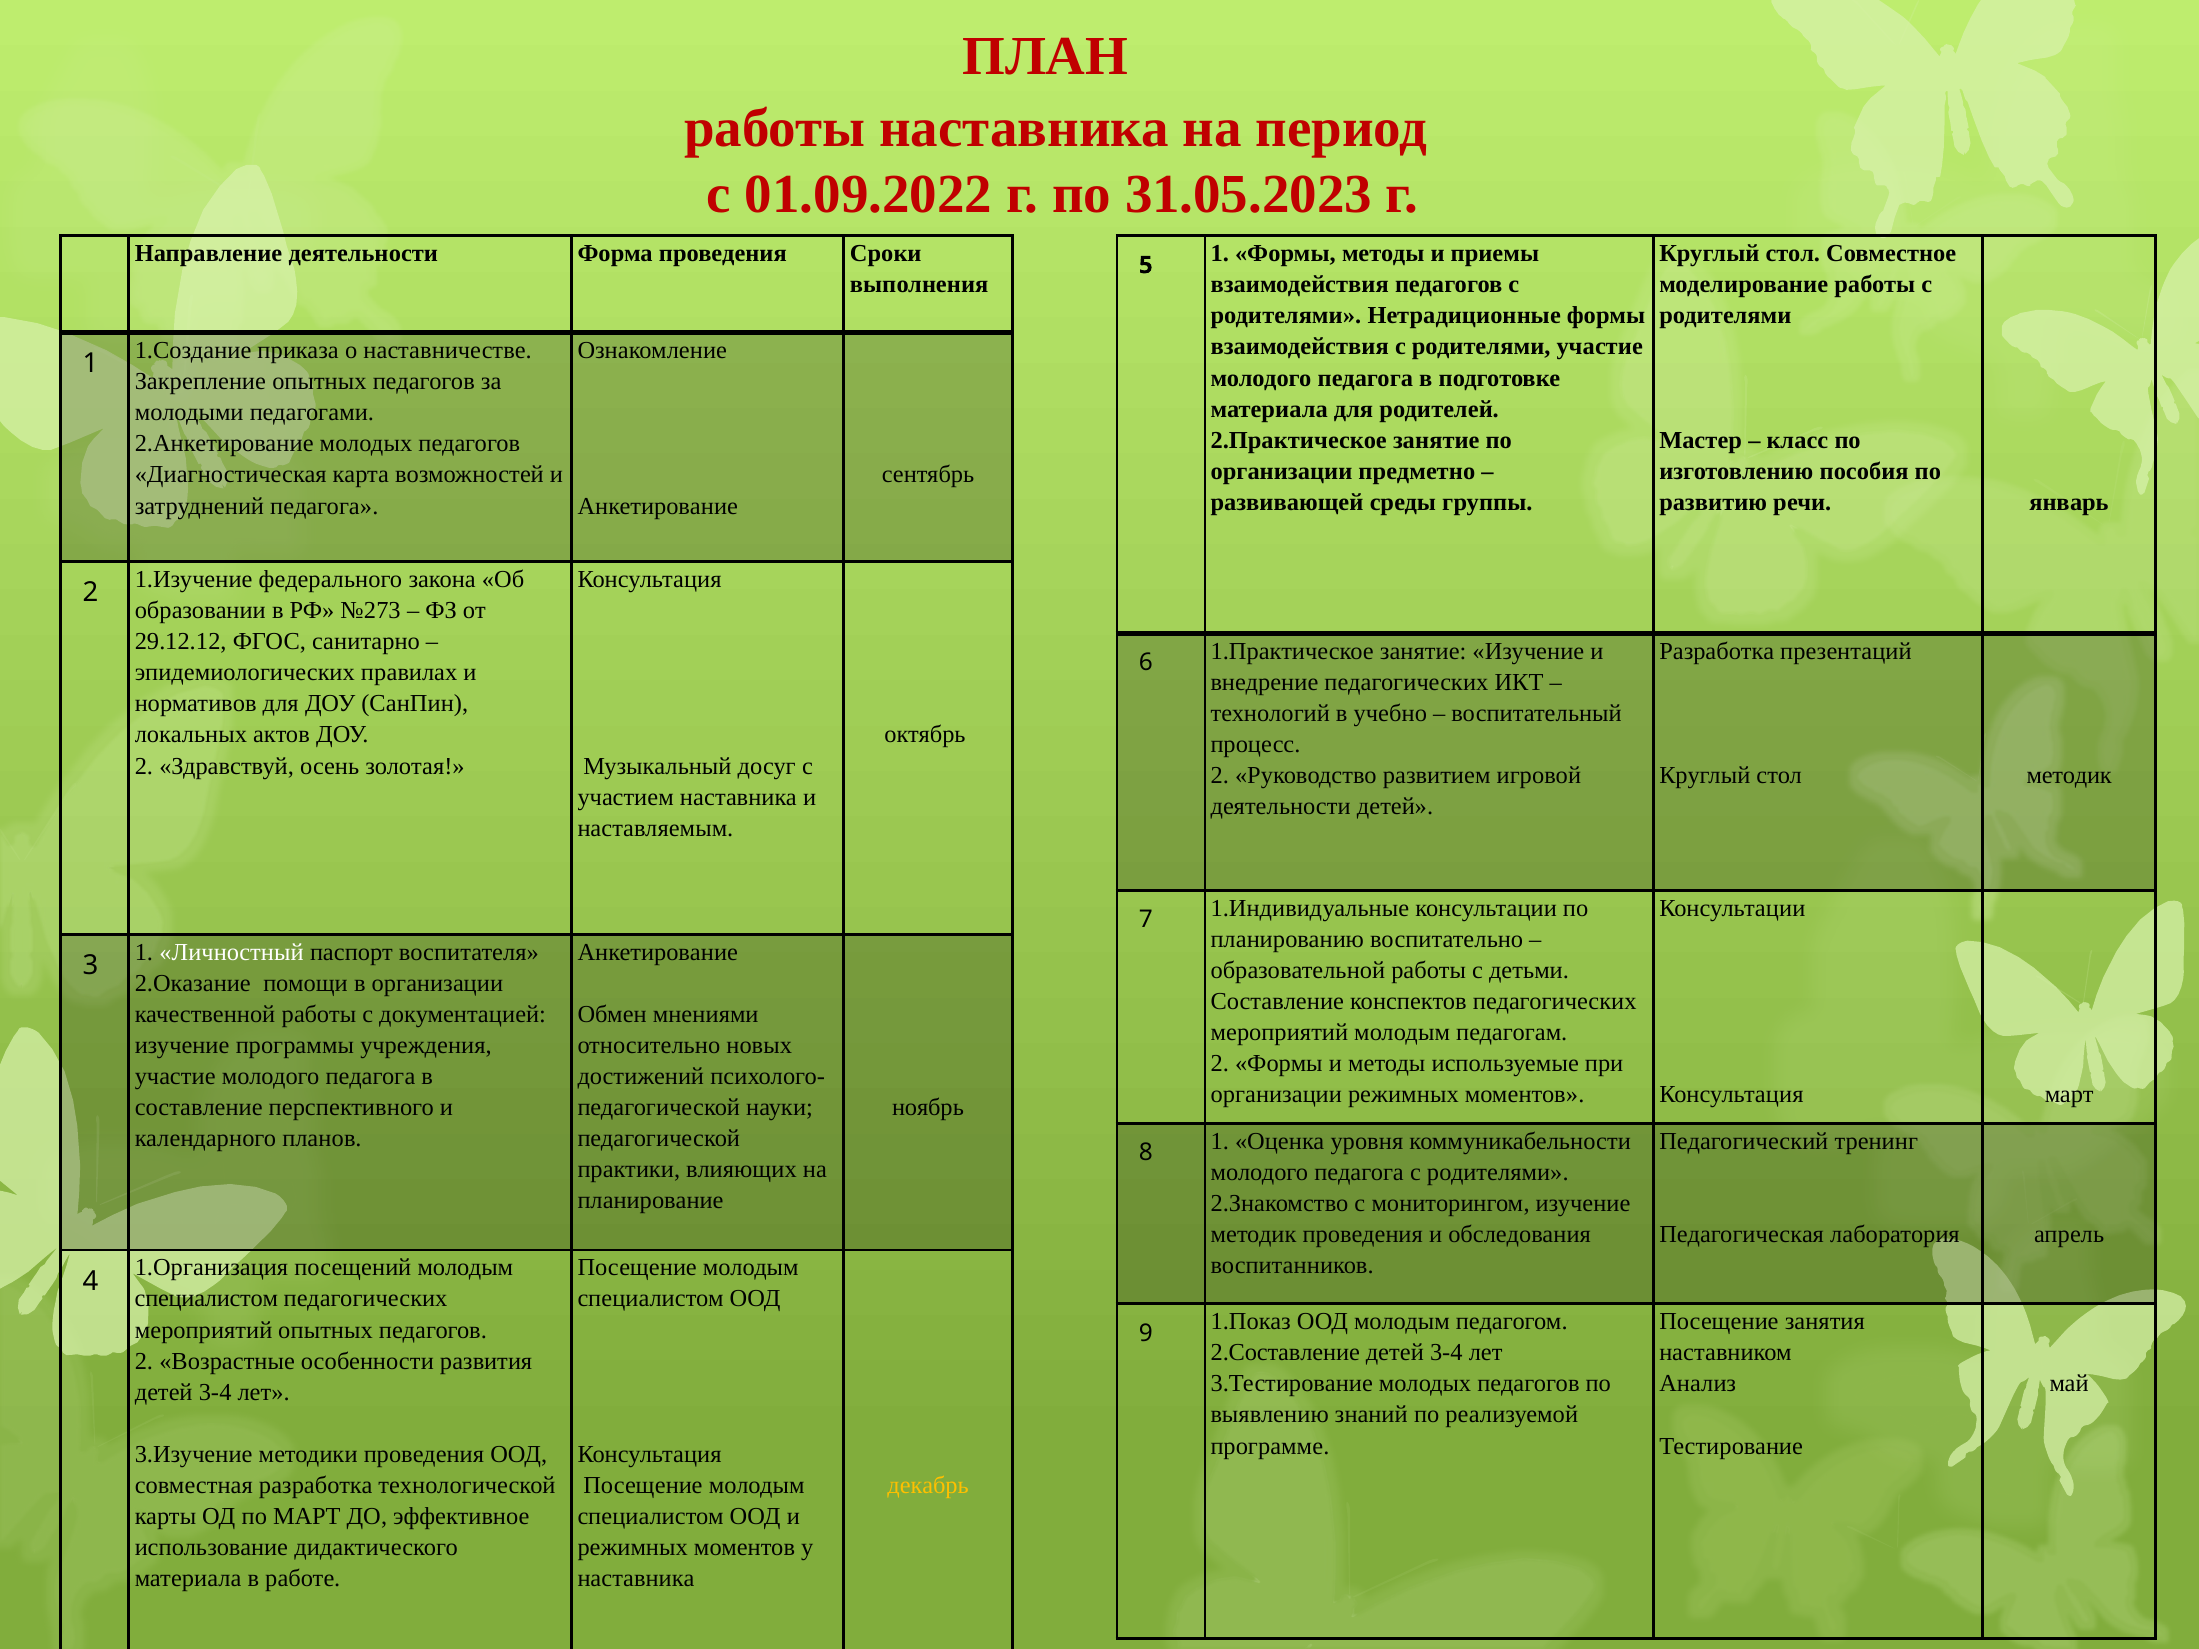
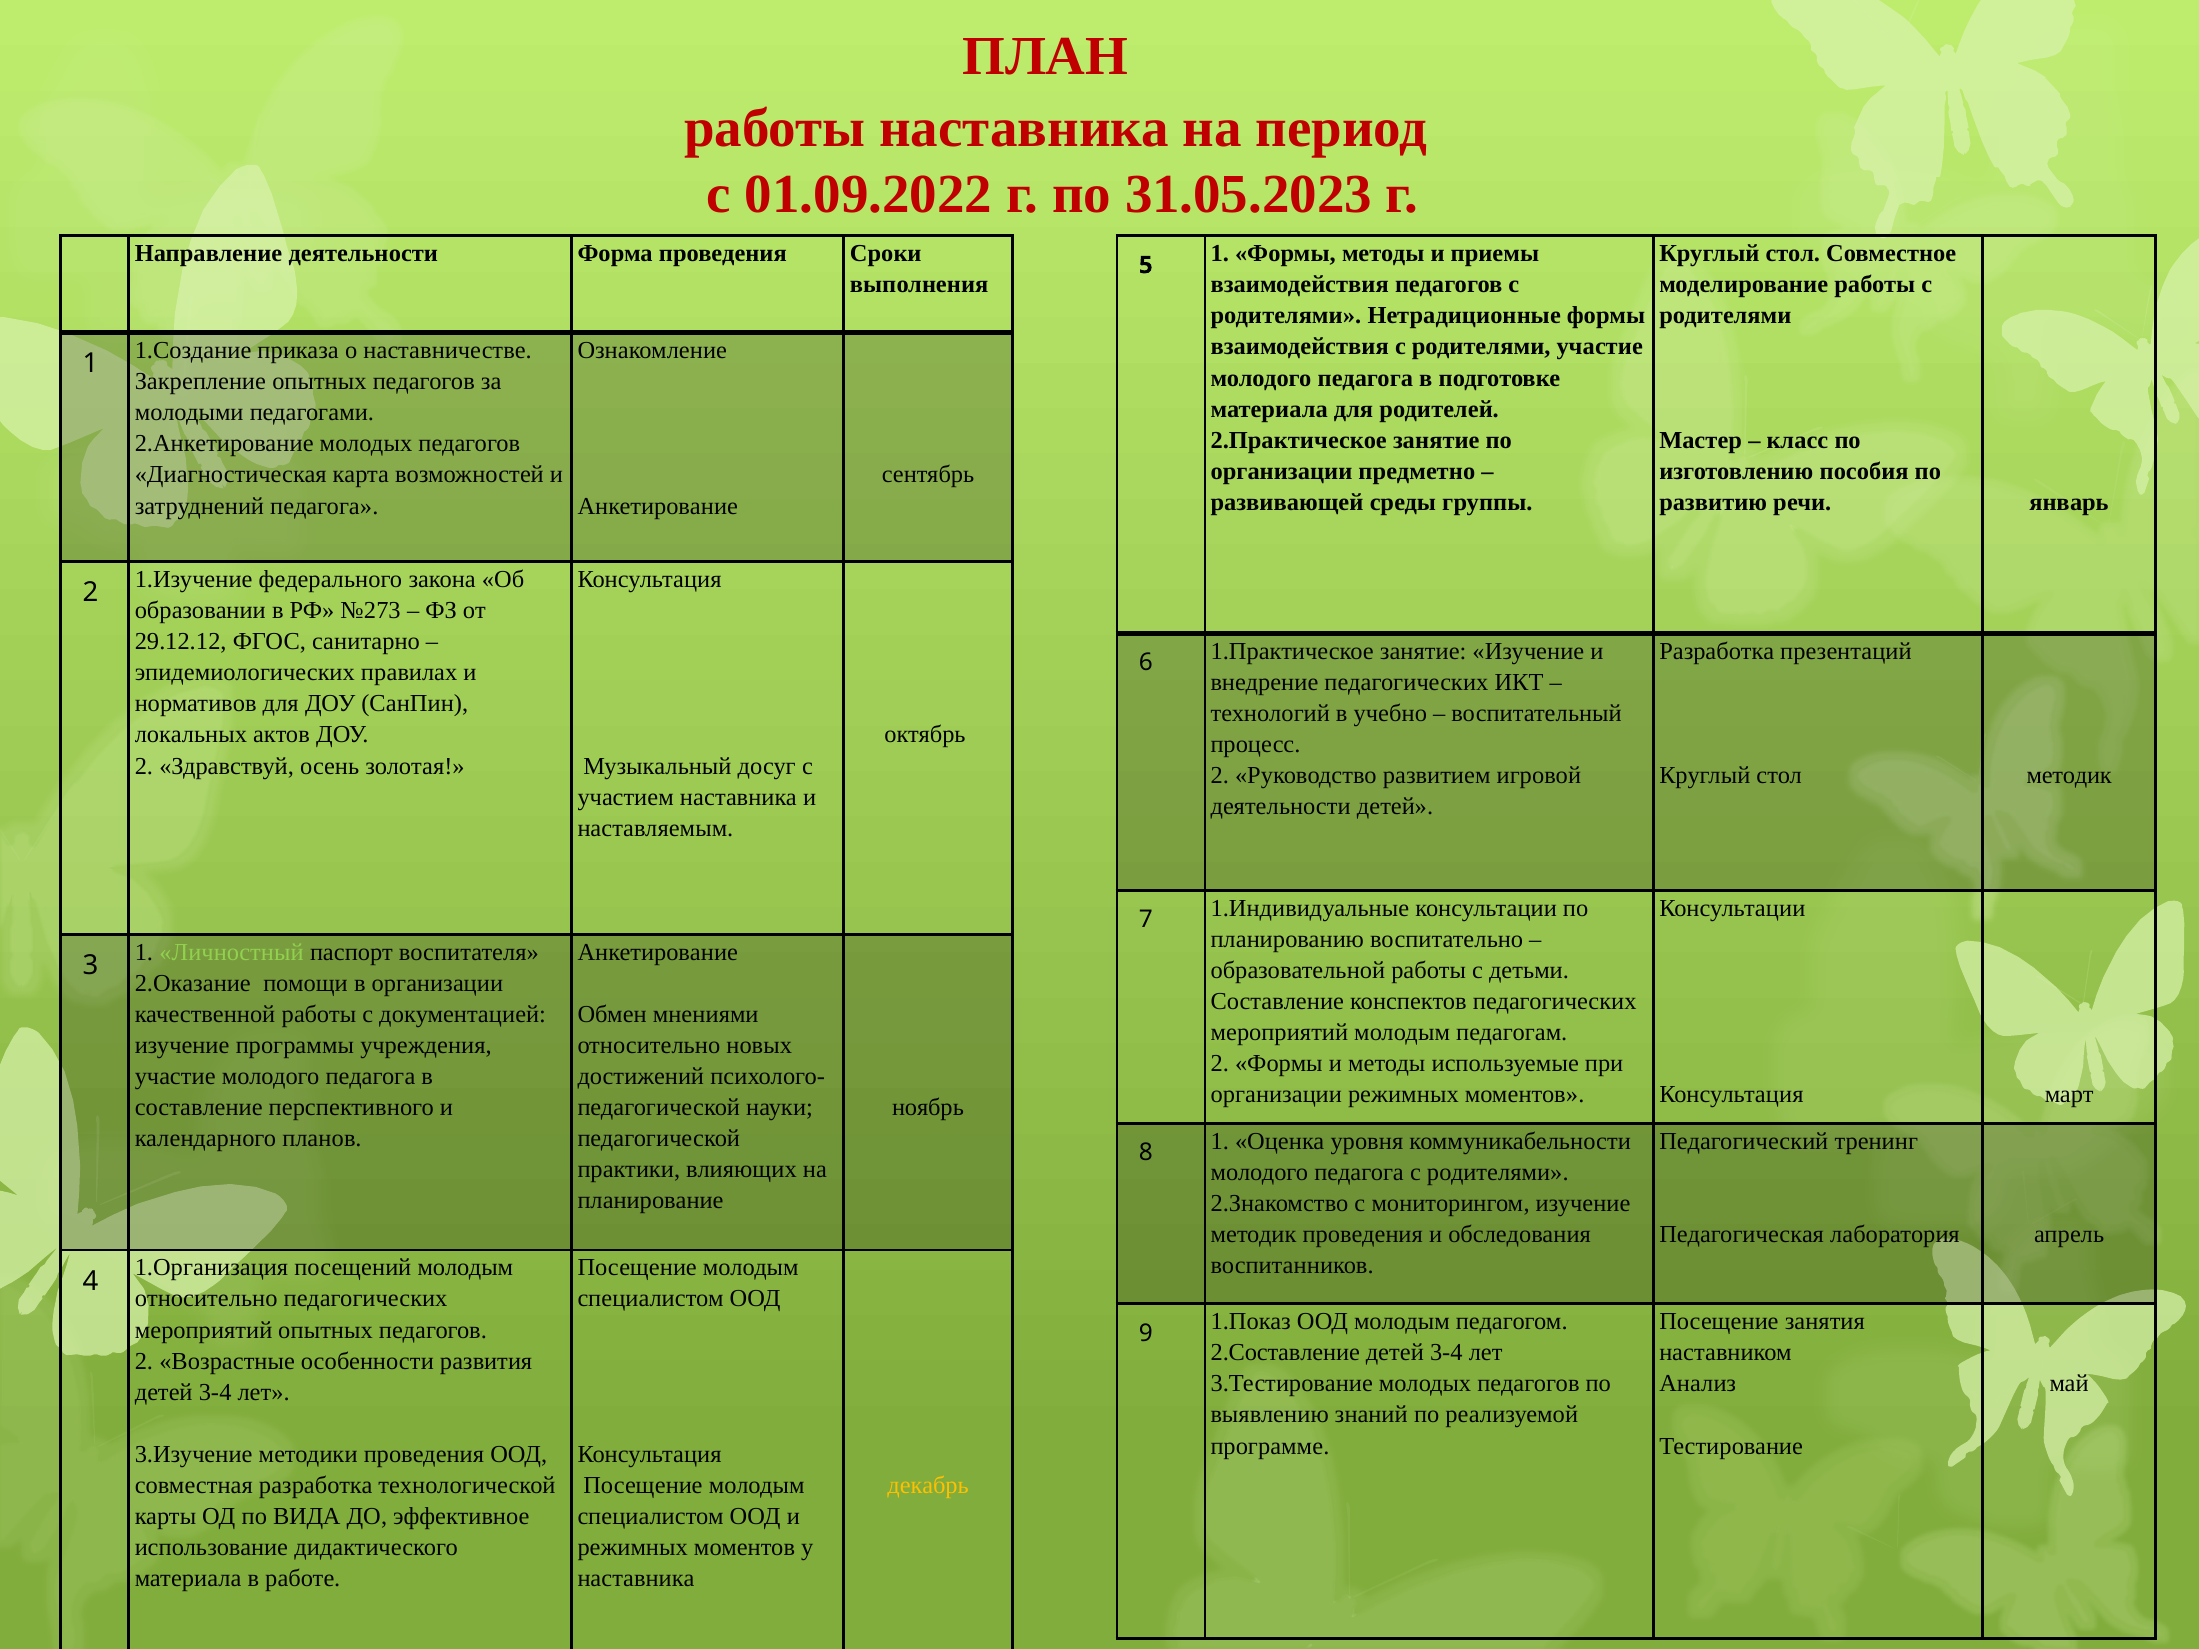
Личностный colour: white -> light green
специалистом at (206, 1299): специалистом -> относительно
по МАРТ: МАРТ -> ВИДА
